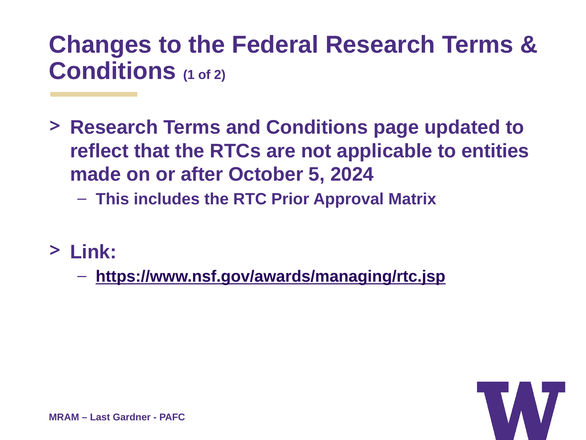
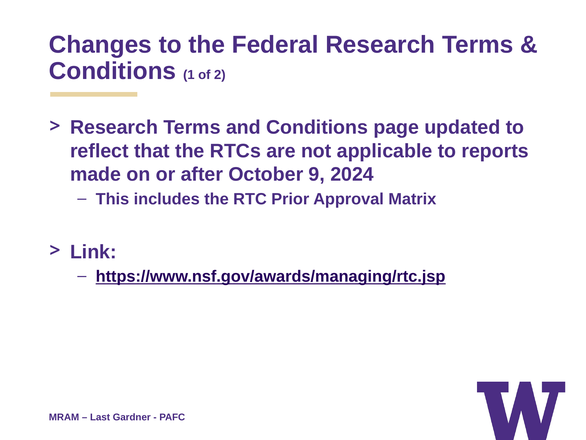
entities: entities -> reports
5: 5 -> 9
